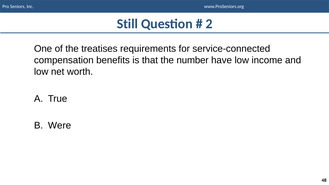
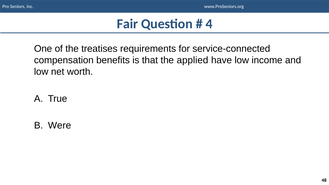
Still: Still -> Fair
2: 2 -> 4
number: number -> applied
